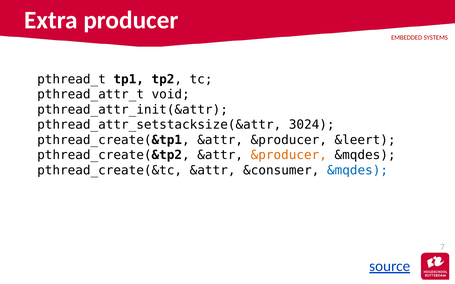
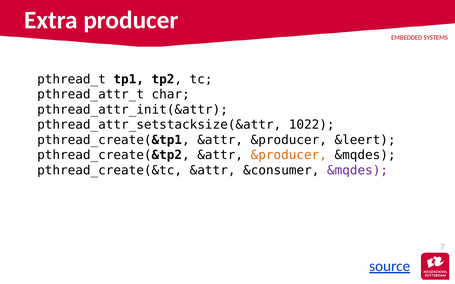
void: void -> char
3024: 3024 -> 1022
&mqdes at (358, 170) colour: blue -> purple
